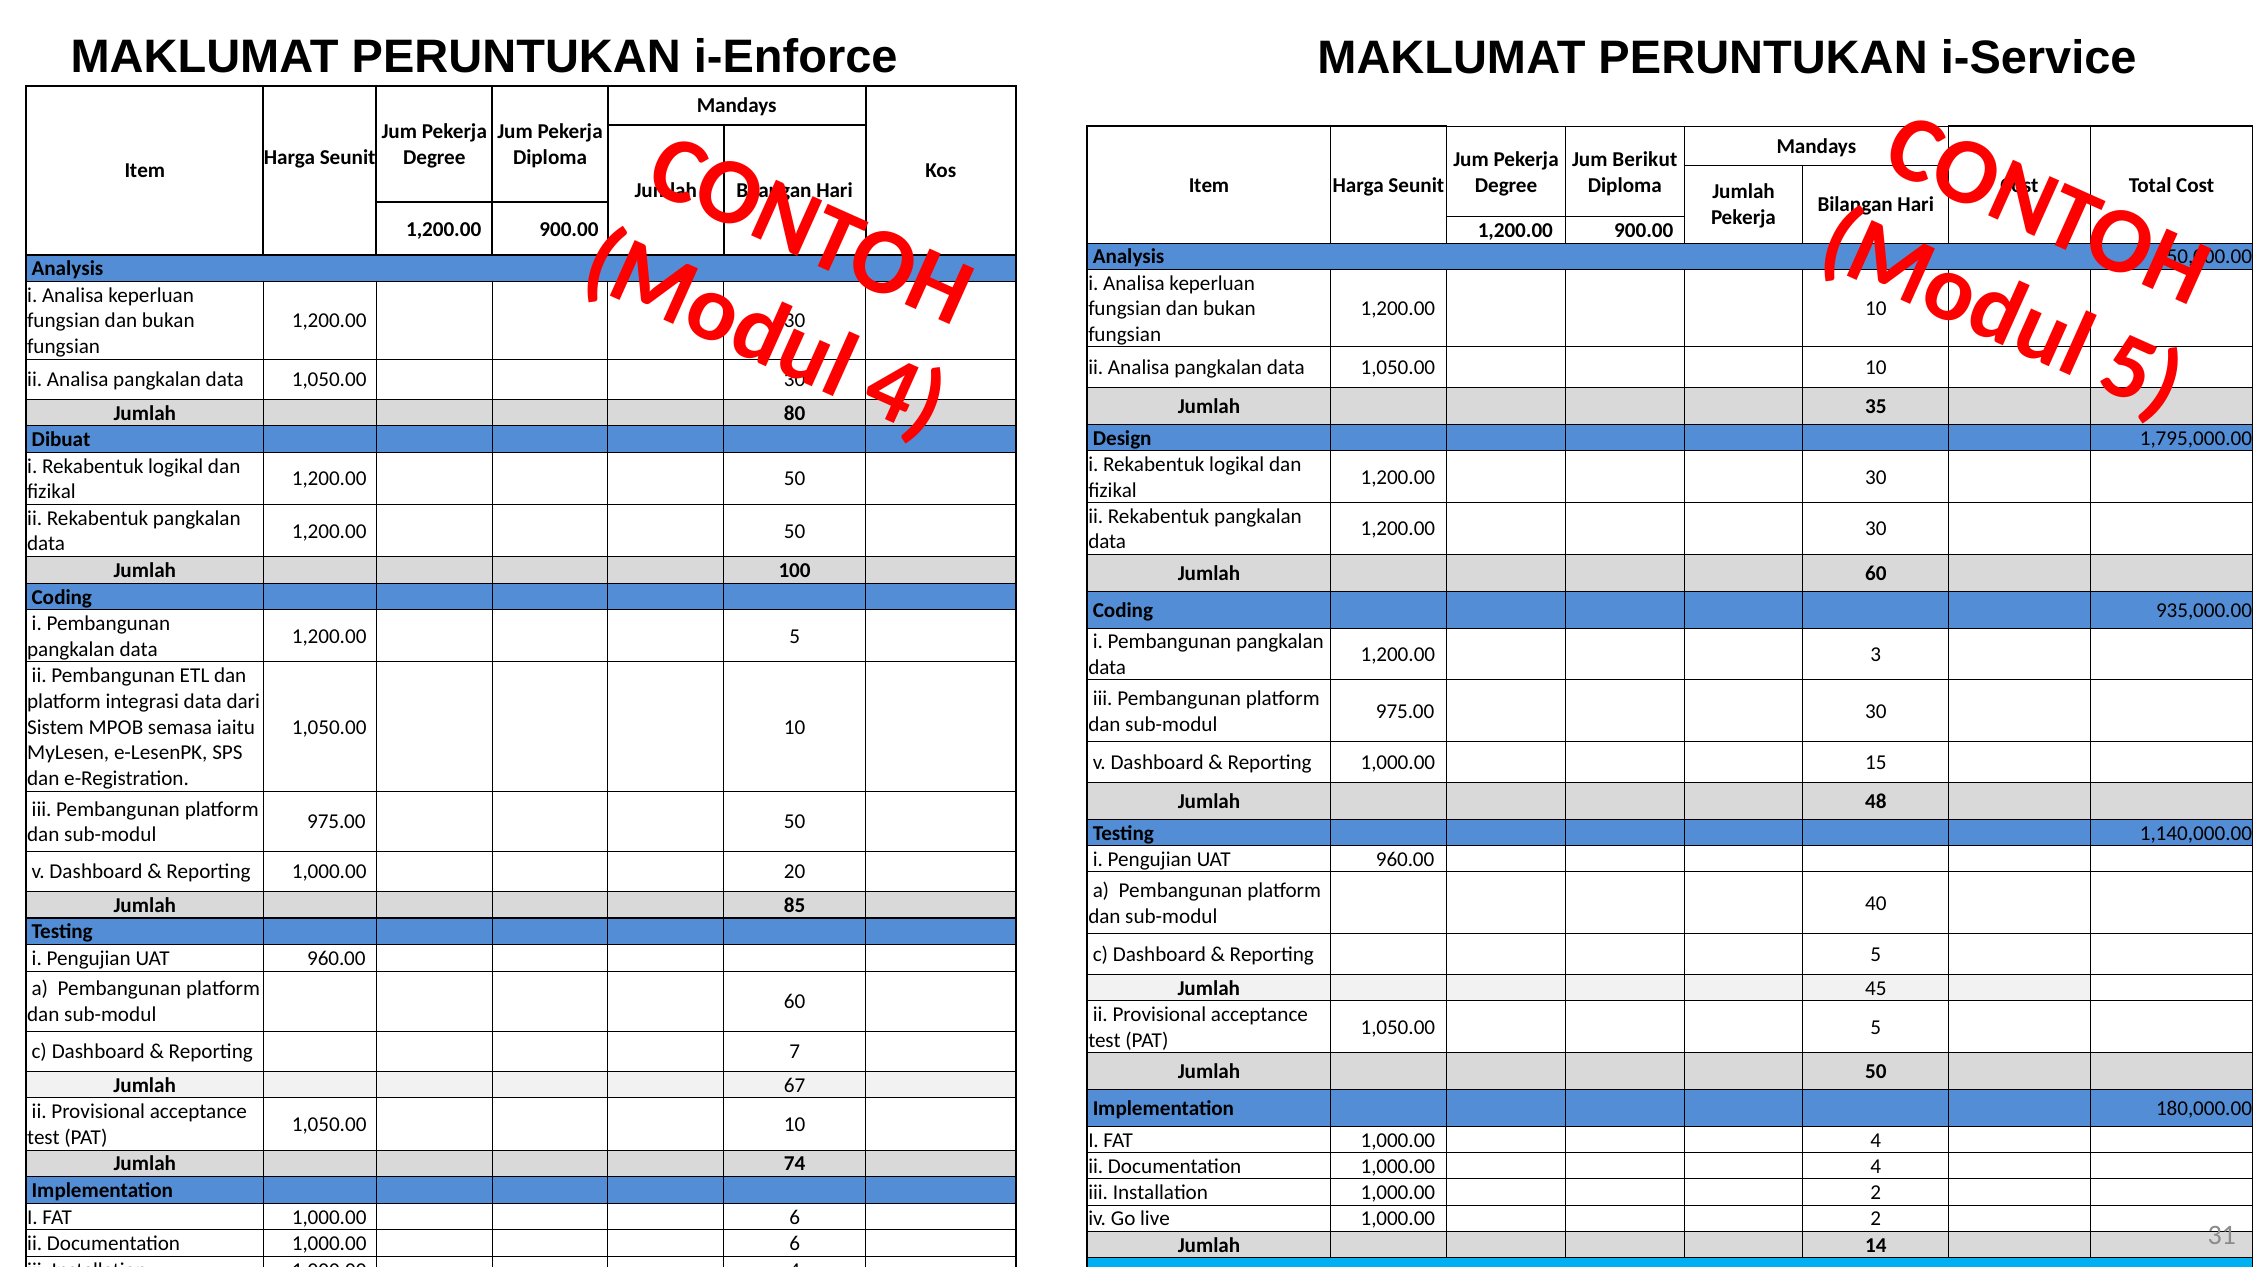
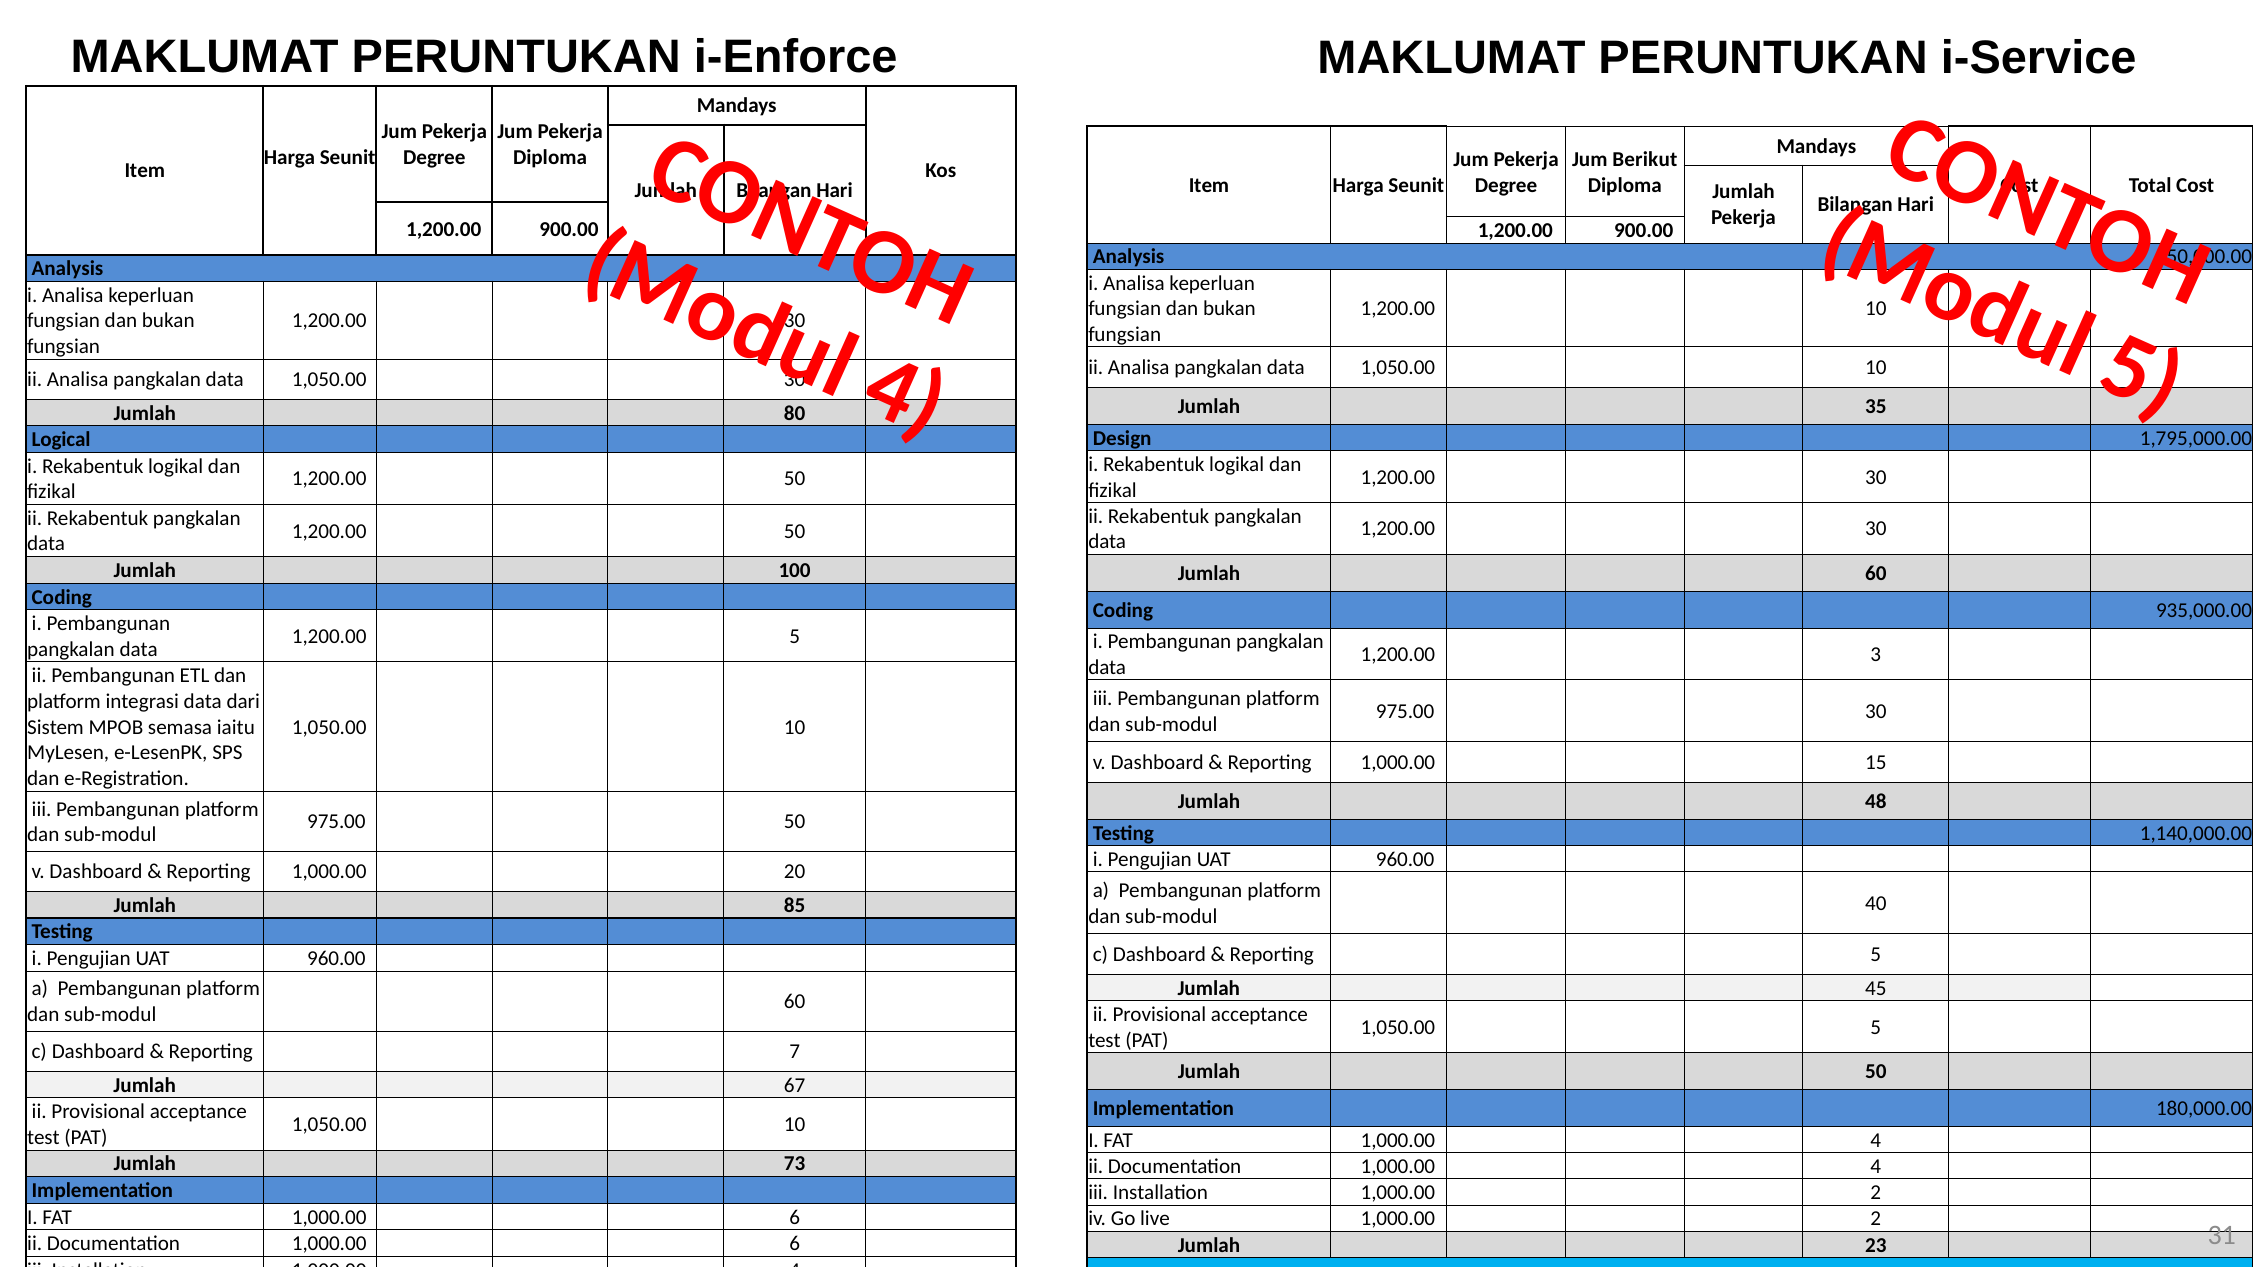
Dibuat: Dibuat -> Logical
74: 74 -> 73
14: 14 -> 23
